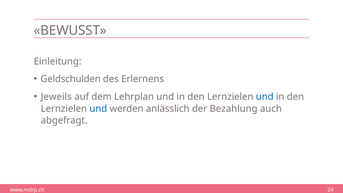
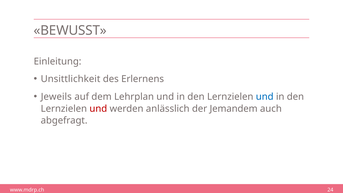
Geldschulden: Geldschulden -> Unsittlichkeit
und at (98, 109) colour: blue -> red
Bezahlung: Bezahlung -> Jemandem
